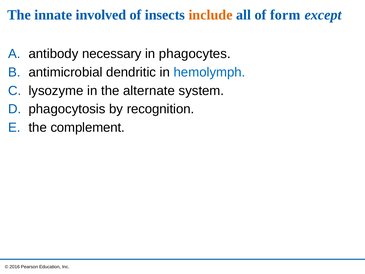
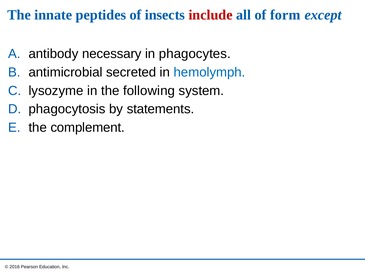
involved: involved -> peptides
include colour: orange -> red
dendritic: dendritic -> secreted
alternate: alternate -> following
recognition: recognition -> statements
